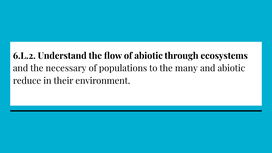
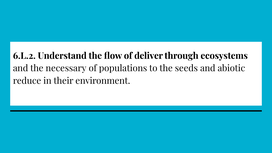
of abiotic: abiotic -> deliver
many: many -> seeds
